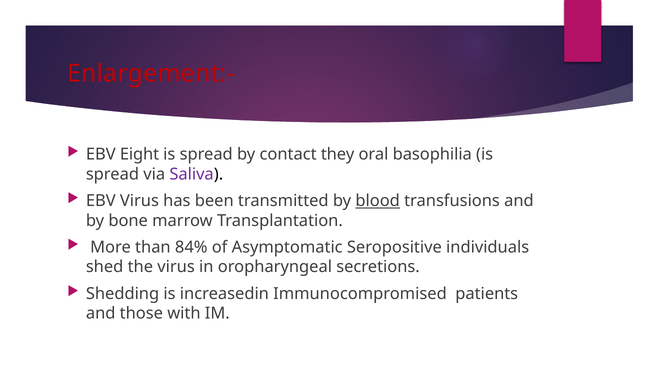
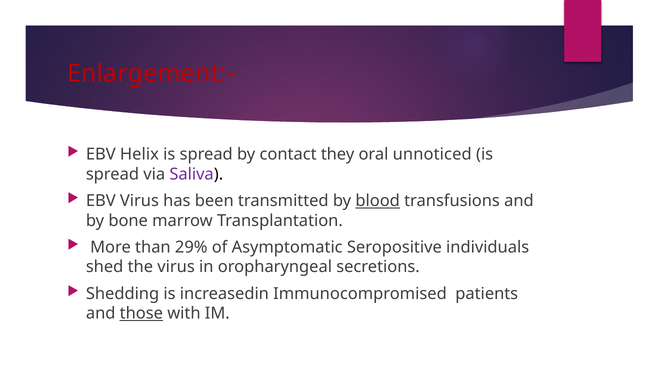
Eight: Eight -> Helix
basophilia: basophilia -> unnoticed
84%: 84% -> 29%
those underline: none -> present
